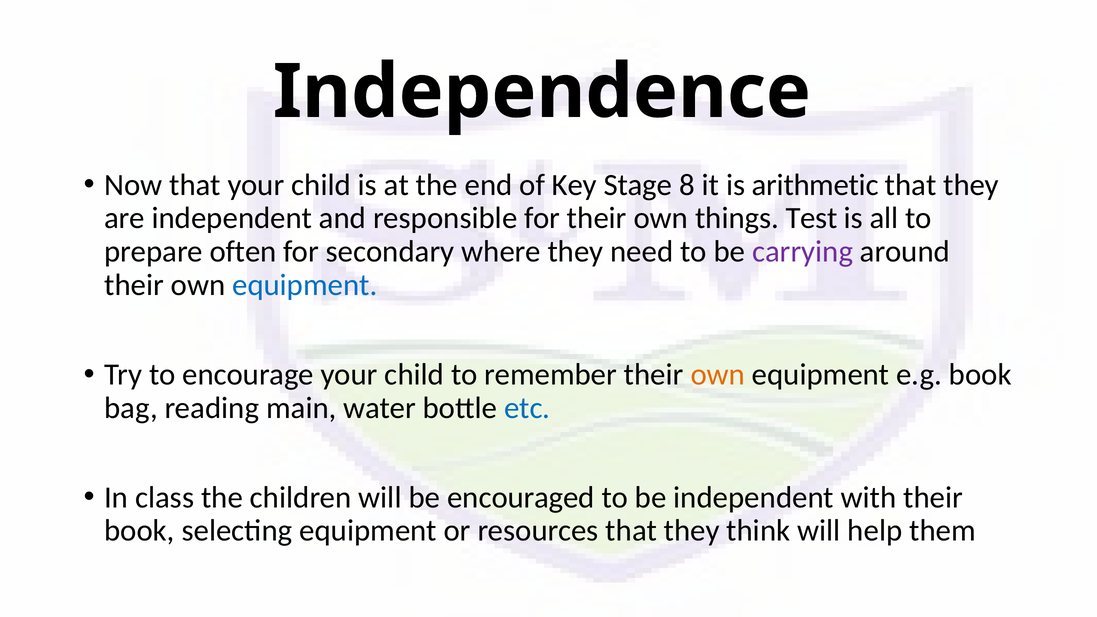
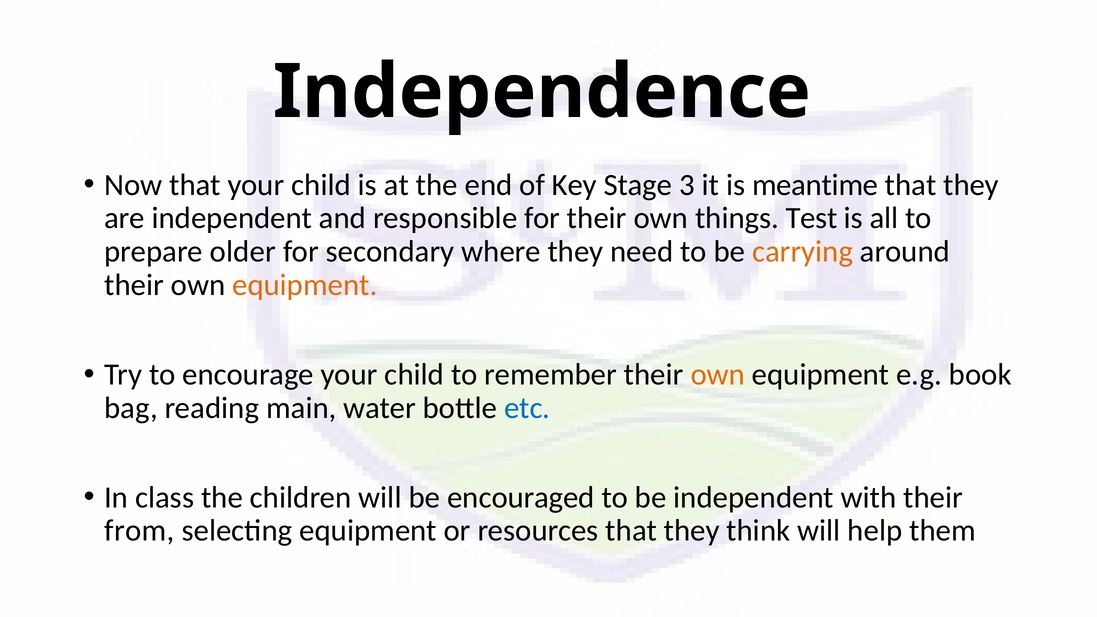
8: 8 -> 3
arithmetic: arithmetic -> meantime
often: often -> older
carrying colour: purple -> orange
equipment at (305, 285) colour: blue -> orange
book at (139, 531): book -> from
